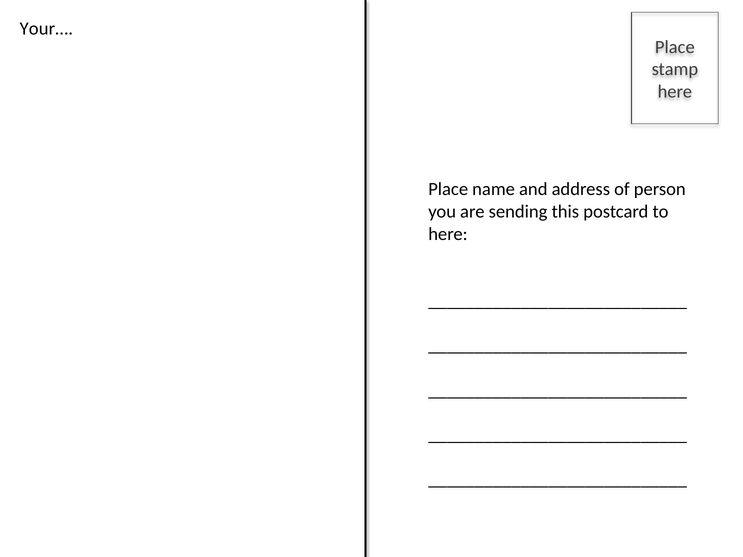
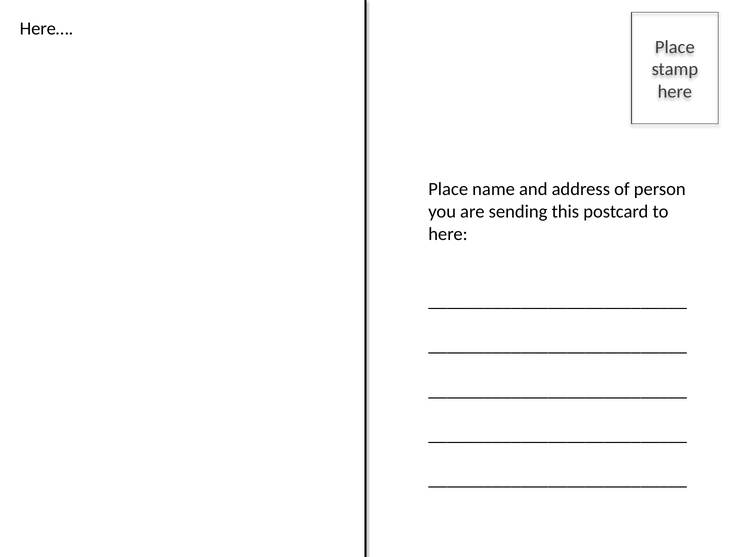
Your…: Your… -> Here…
